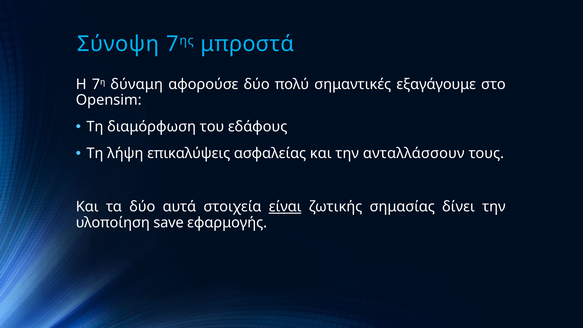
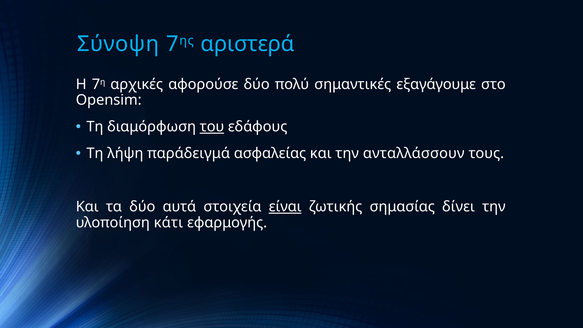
μπροστά: μπροστά -> αριστερά
δύναμη: δύναμη -> αρχικές
του underline: none -> present
επικαλύψεις: επικαλύψεις -> παράδειγμά
save: save -> κάτι
